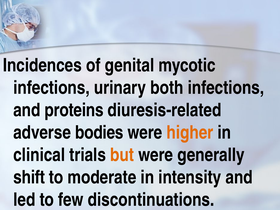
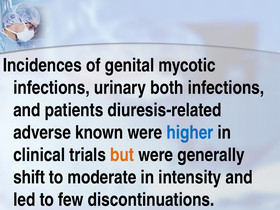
proteins: proteins -> patients
bodies: bodies -> known
higher colour: orange -> blue
